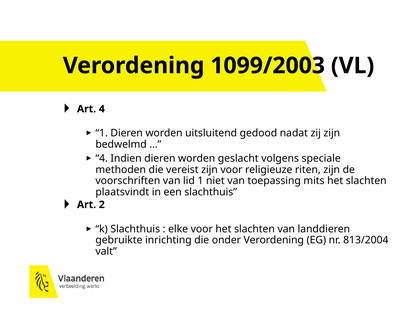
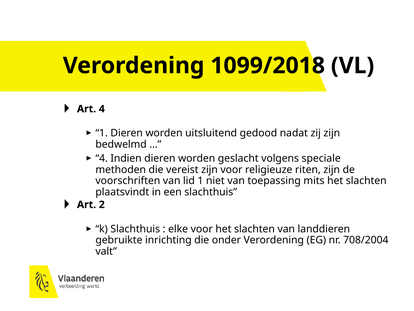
1099/2003: 1099/2003 -> 1099/2018
813/2004: 813/2004 -> 708/2004
